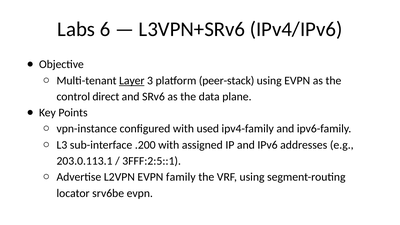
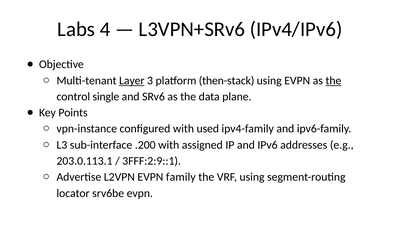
6: 6 -> 4
peer-stack: peer-stack -> then-stack
the at (333, 81) underline: none -> present
direct: direct -> single
3FFF:2:5::1: 3FFF:2:5::1 -> 3FFF:2:9::1
